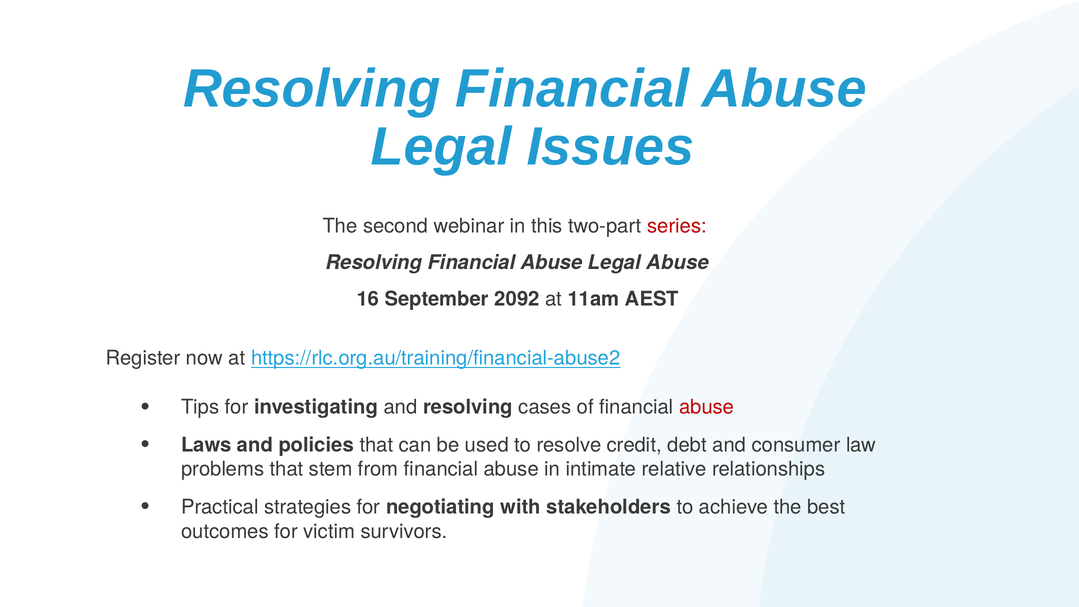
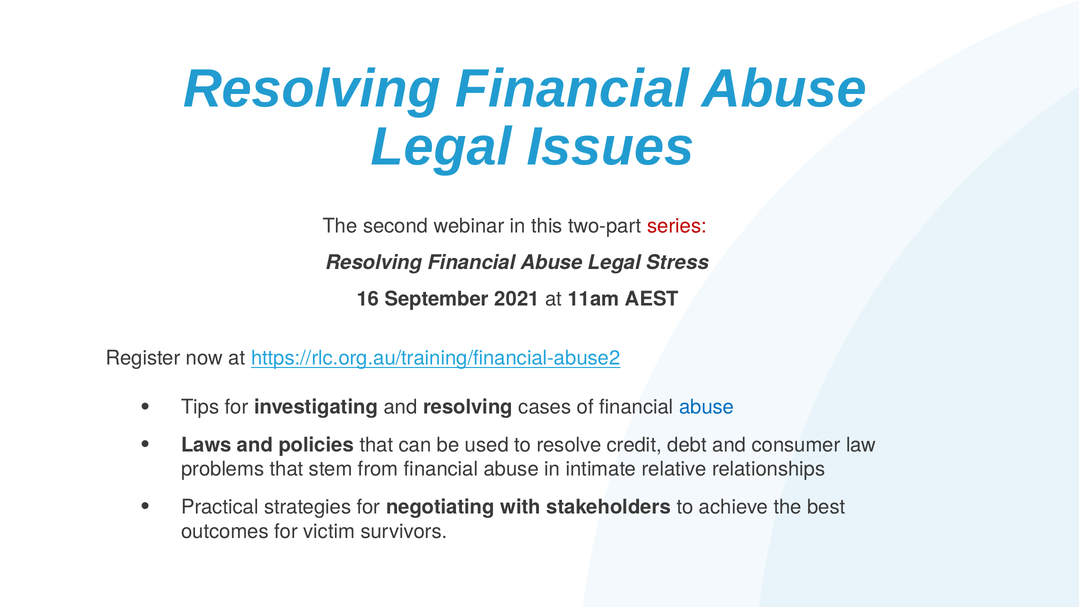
Legal Abuse: Abuse -> Stress
2092: 2092 -> 2021
abuse at (707, 407) colour: red -> blue
